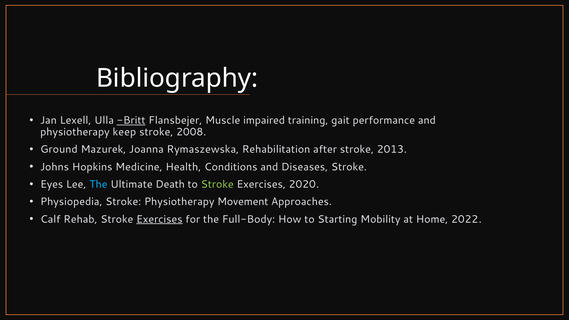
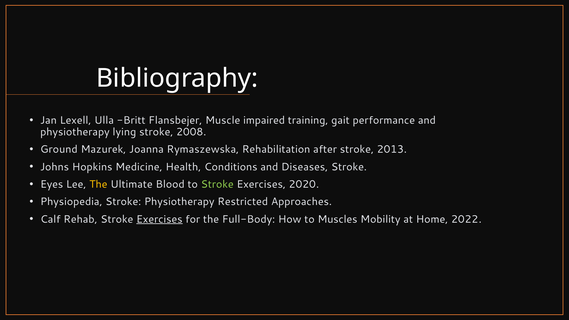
Britt underline: present -> none
keep: keep -> lying
The at (98, 184) colour: light blue -> yellow
Death: Death -> Blood
Movement: Movement -> Restricted
Starting: Starting -> Muscles
